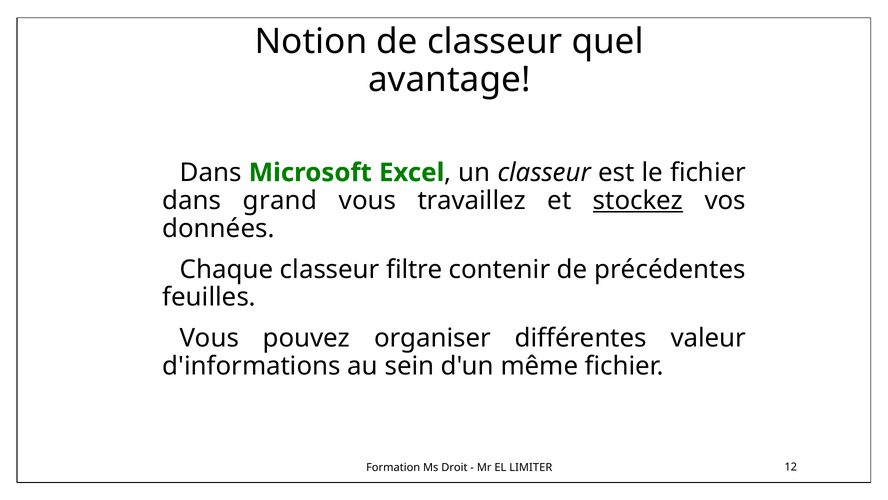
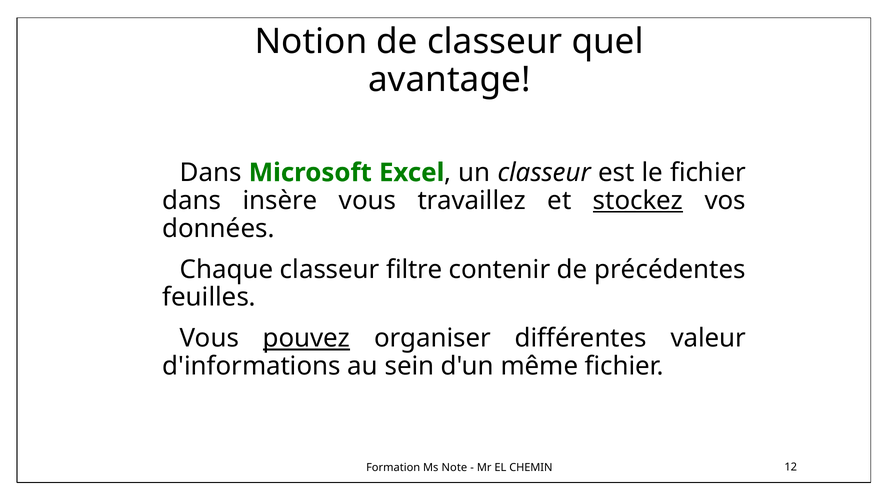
grand: grand -> insère
pouvez underline: none -> present
Droit: Droit -> Note
LIMITER: LIMITER -> CHEMIN
